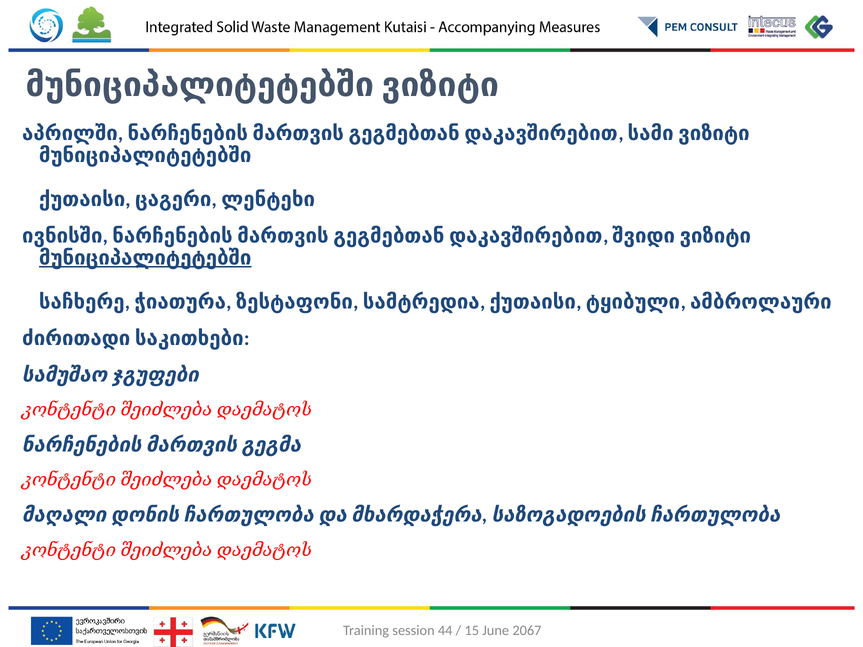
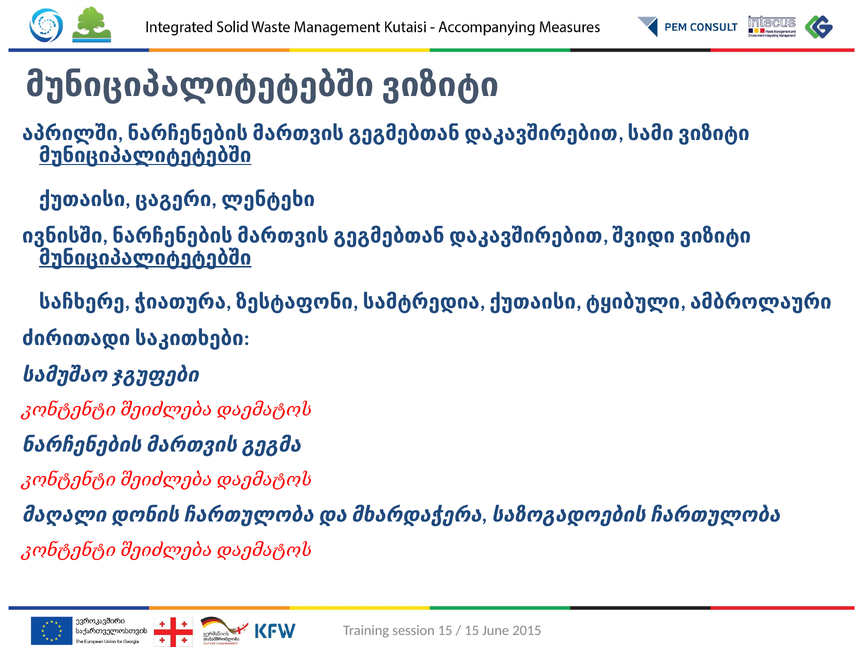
მუნიციპალიტეტებში at (145, 156) underline: none -> present
session 44: 44 -> 15
2067: 2067 -> 2015
